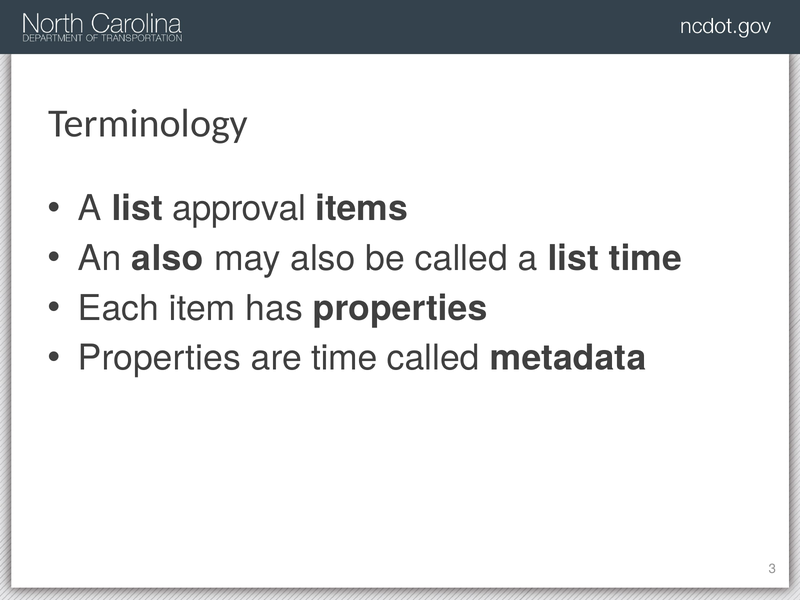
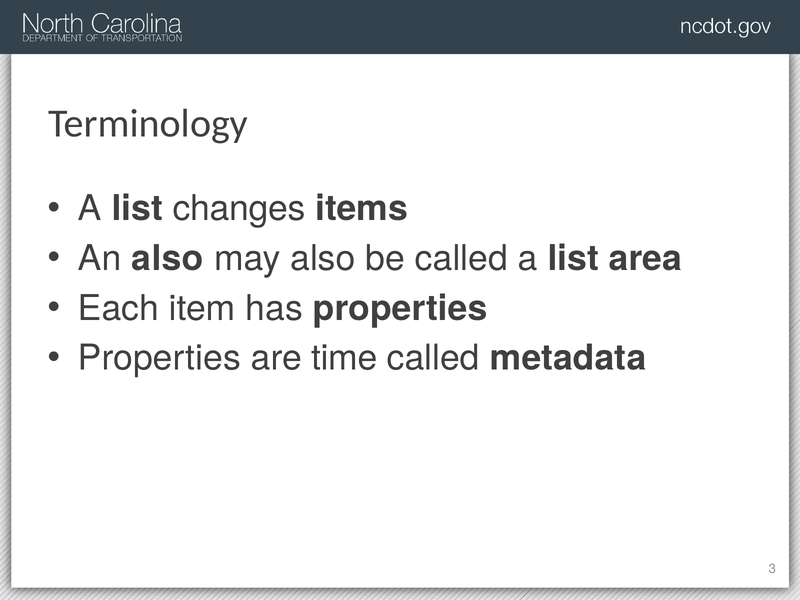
approval: approval -> changes
list time: time -> area
